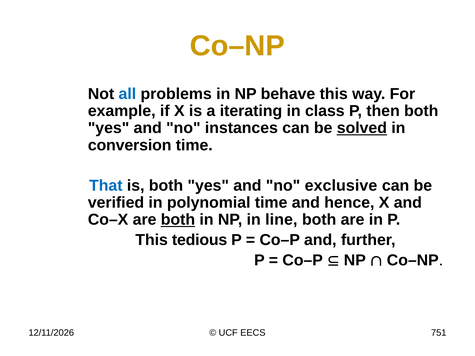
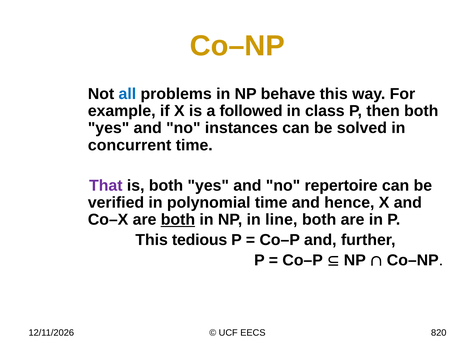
iterating: iterating -> followed
solved underline: present -> none
conversion: conversion -> concurrent
That colour: blue -> purple
exclusive: exclusive -> repertoire
751: 751 -> 820
